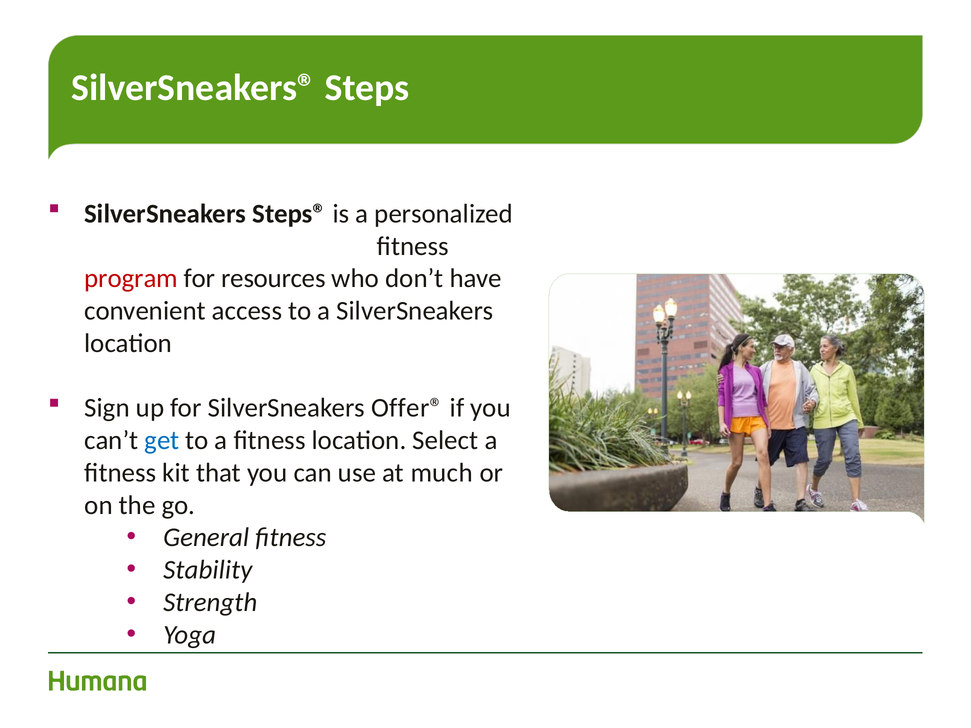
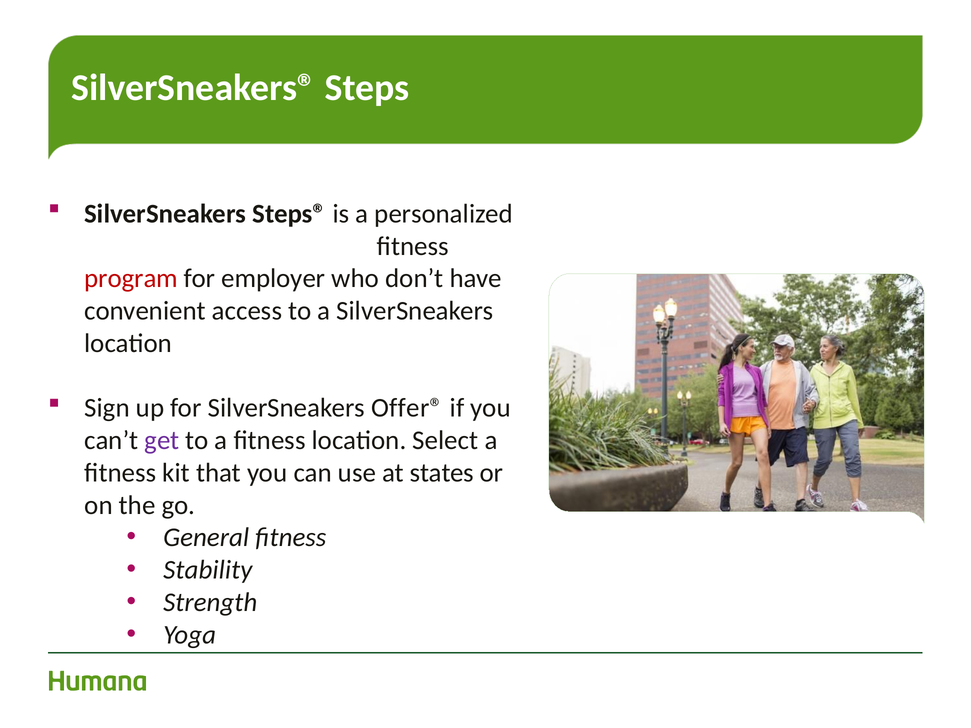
resources: resources -> employer
get colour: blue -> purple
much: much -> states
